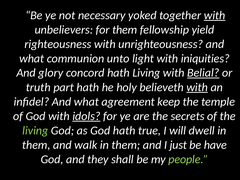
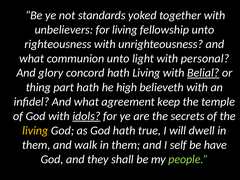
necessary: necessary -> standards
with at (215, 15) underline: present -> none
for them: them -> living
fellowship yield: yield -> unto
iniquities: iniquities -> personal
truth: truth -> thing
holy: holy -> high
with at (197, 87) underline: present -> none
living at (35, 130) colour: light green -> yellow
just: just -> self
